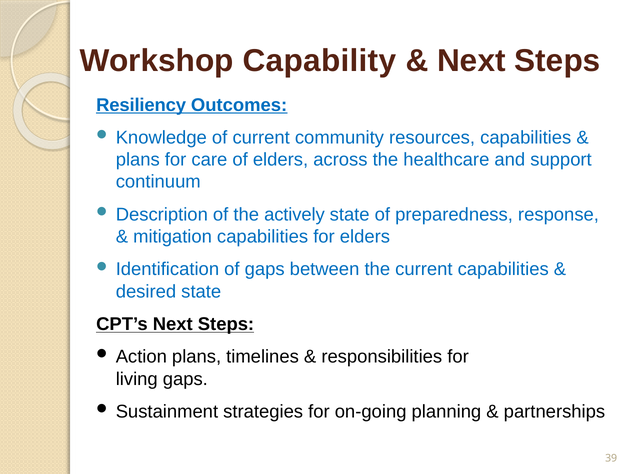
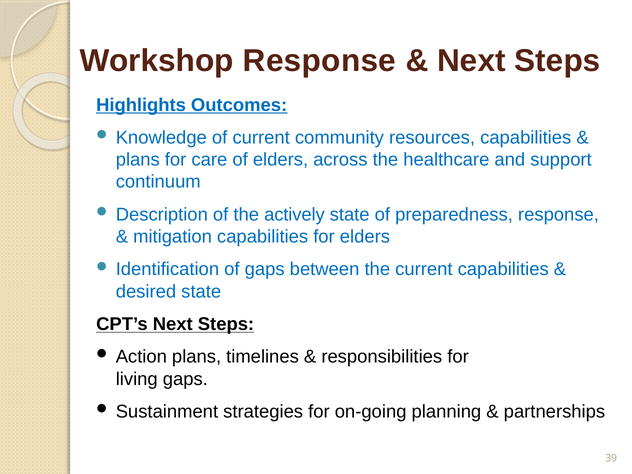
Workshop Capability: Capability -> Response
Resiliency: Resiliency -> Highlights
